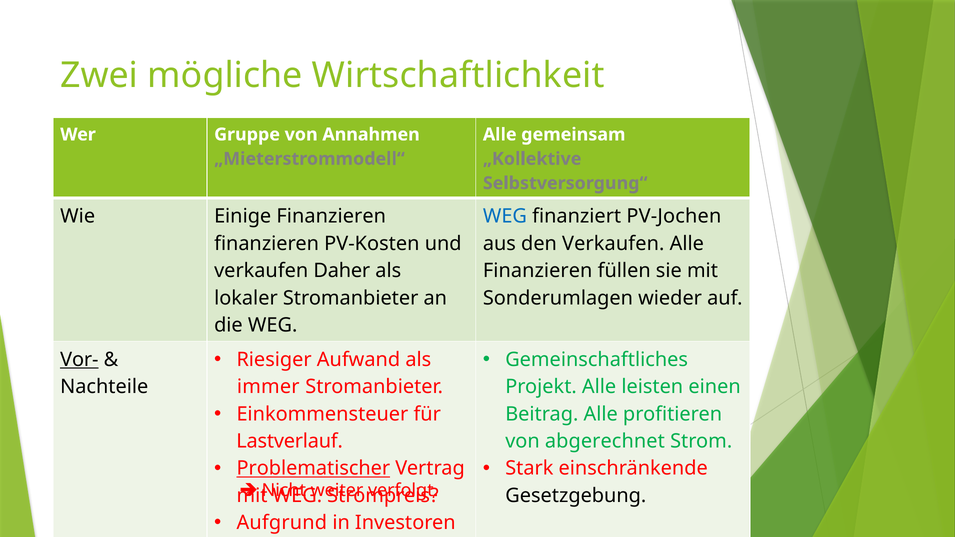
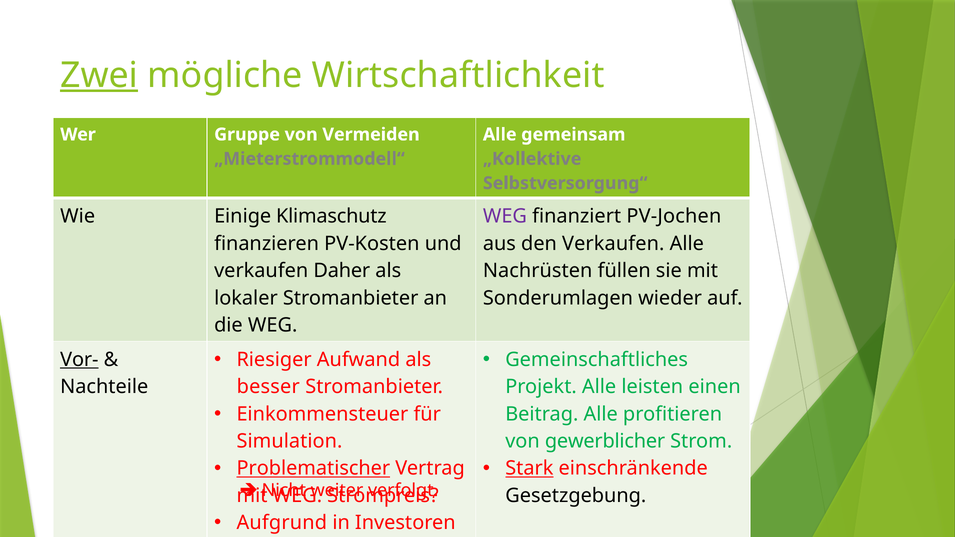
Zwei underline: none -> present
Annahmen: Annahmen -> Vermeiden
Einige Finanzieren: Finanzieren -> Klimaschutz
WEG at (505, 216) colour: blue -> purple
Finanzieren at (538, 271): Finanzieren -> Nachrüsten
immer: immer -> besser
Lastverlauf: Lastverlauf -> Simulation
abgerechnet: abgerechnet -> gewerblicher
Stark underline: none -> present
